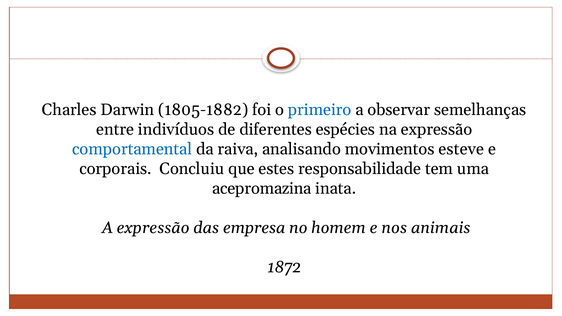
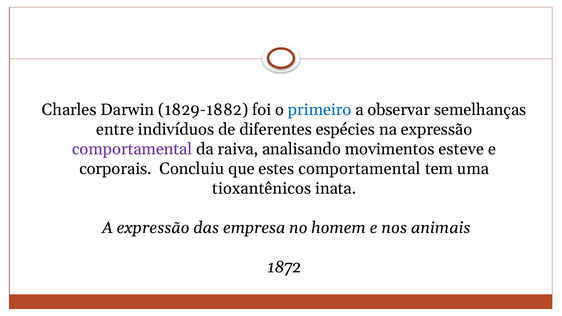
1805-1882: 1805-1882 -> 1829-1882
comportamental at (132, 149) colour: blue -> purple
estes responsabilidade: responsabilidade -> comportamental
acepromazina: acepromazina -> tioxantênicos
